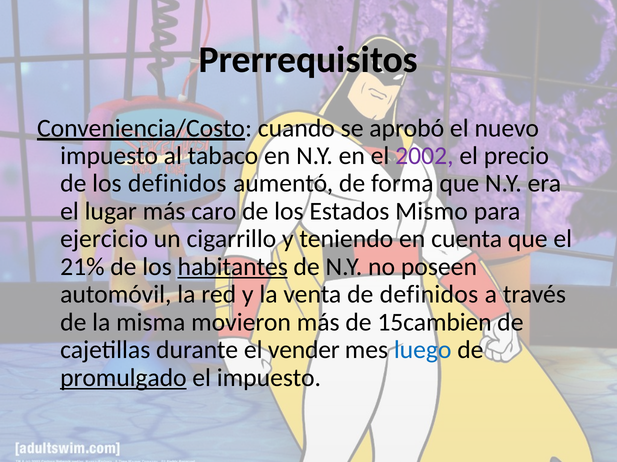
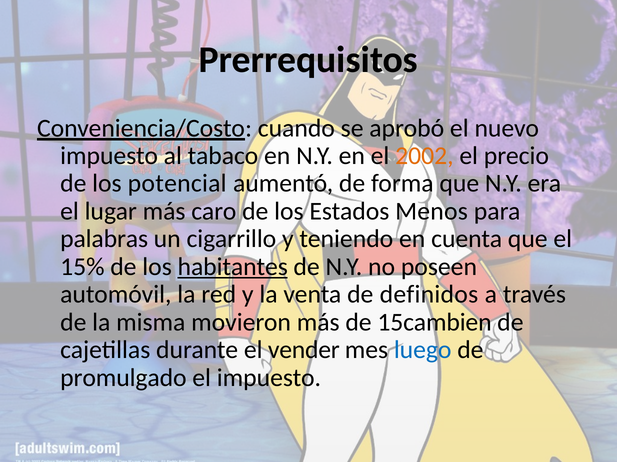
2002 colour: purple -> orange
los definidos: definidos -> potencial
Mismo: Mismo -> Menos
ejercicio: ejercicio -> palabras
21%: 21% -> 15%
promulgado underline: present -> none
